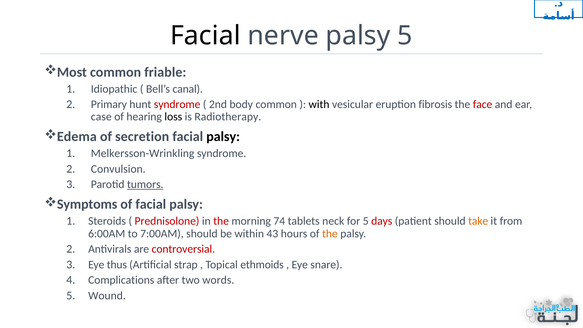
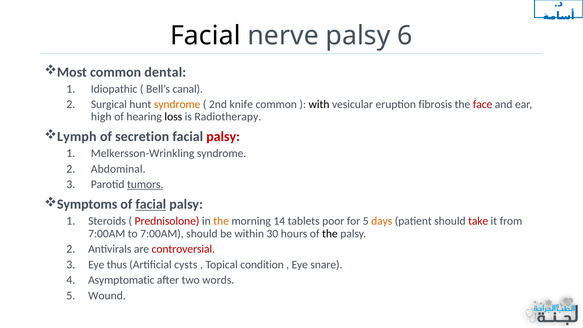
palsy 5: 5 -> 6
friable: friable -> dental
Primary: Primary -> Surgical
syndrome at (177, 104) colour: red -> orange
body: body -> knife
case: case -> high
Edema: Edema -> Lymph
palsy at (223, 137) colour: black -> red
Convulsion: Convulsion -> Abdominal
facial at (151, 204) underline: none -> present
the at (221, 221) colour: red -> orange
74: 74 -> 14
neck: neck -> poor
days colour: red -> orange
take colour: orange -> red
6:00AM at (107, 234): 6:00AM -> 7:00AM
43: 43 -> 30
the at (330, 234) colour: orange -> black
strap: strap -> cysts
ethmoids: ethmoids -> condition
Complications: Complications -> Asymptomatic
